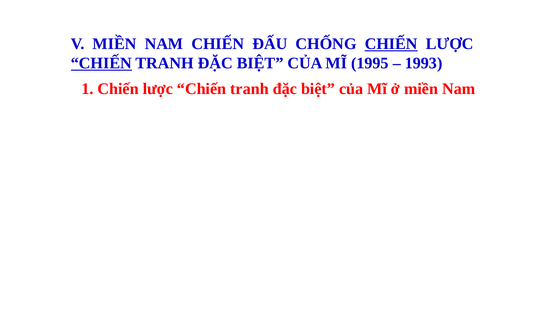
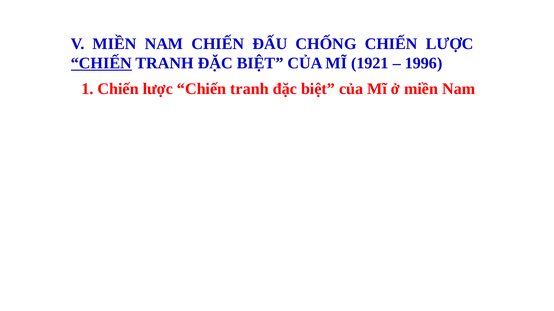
CHIẾN at (391, 44) underline: present -> none
1995: 1995 -> 1921
1993: 1993 -> 1996
